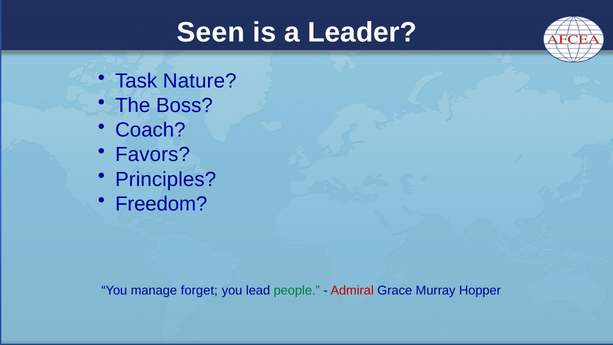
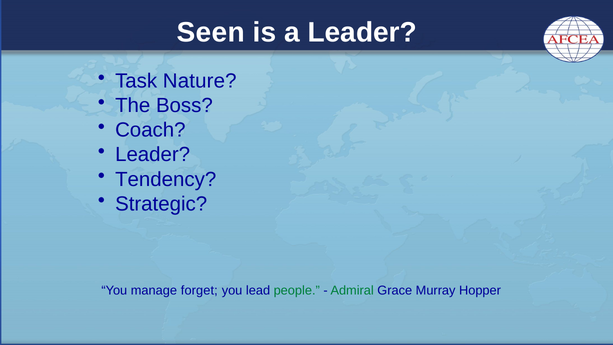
Favors at (153, 155): Favors -> Leader
Principles: Principles -> Tendency
Freedom: Freedom -> Strategic
Admiral colour: red -> green
